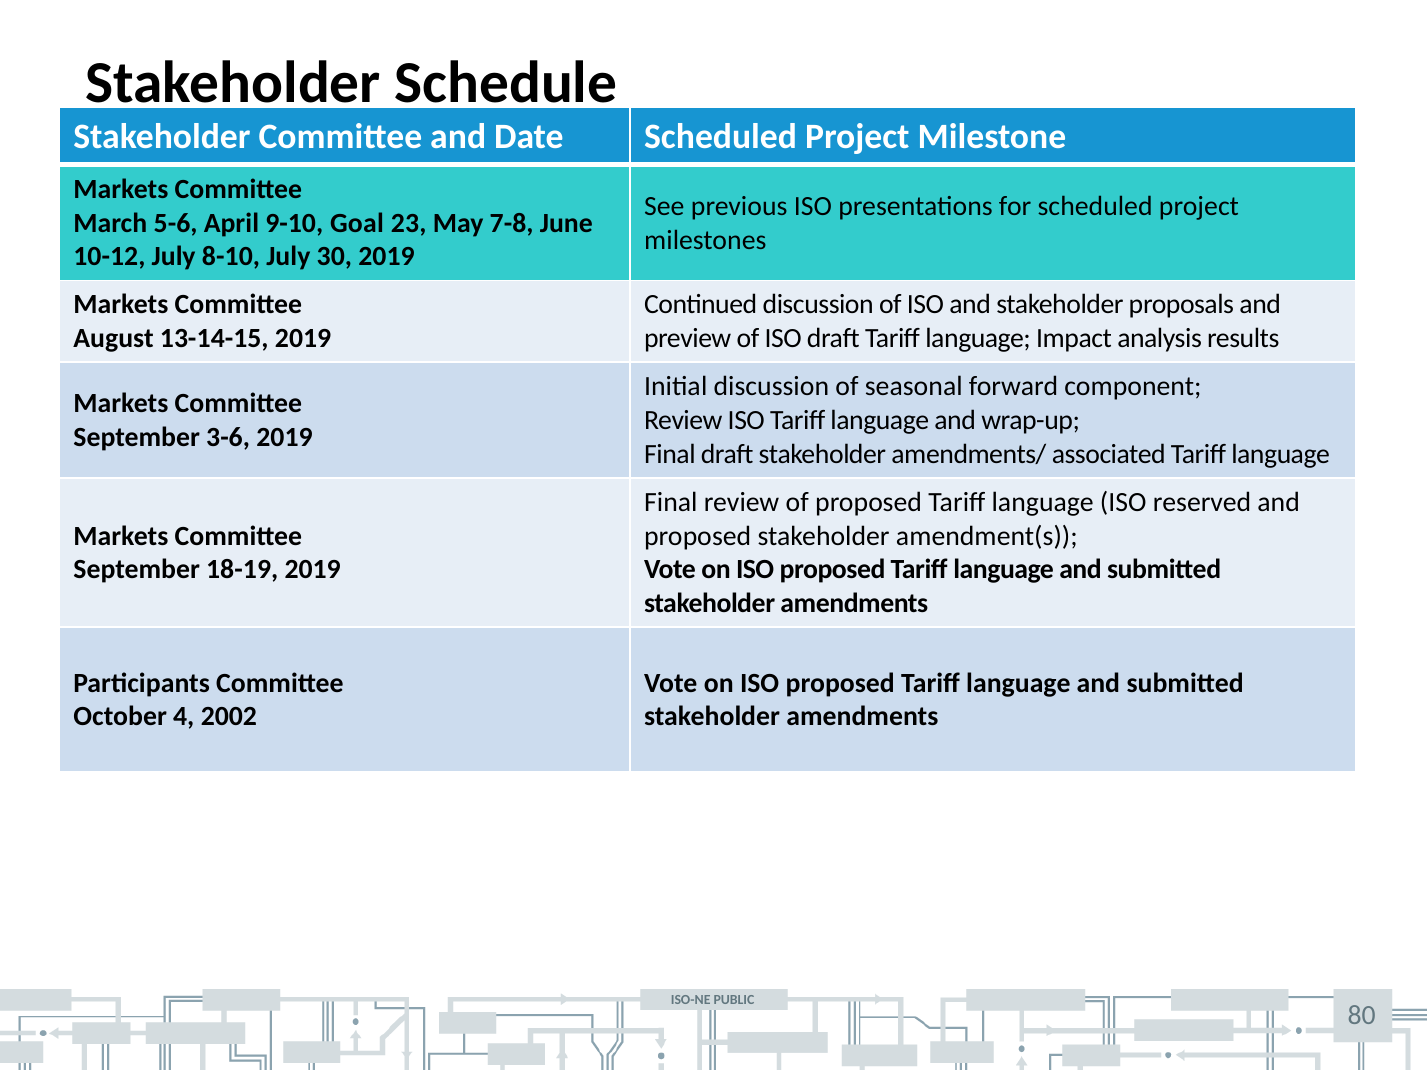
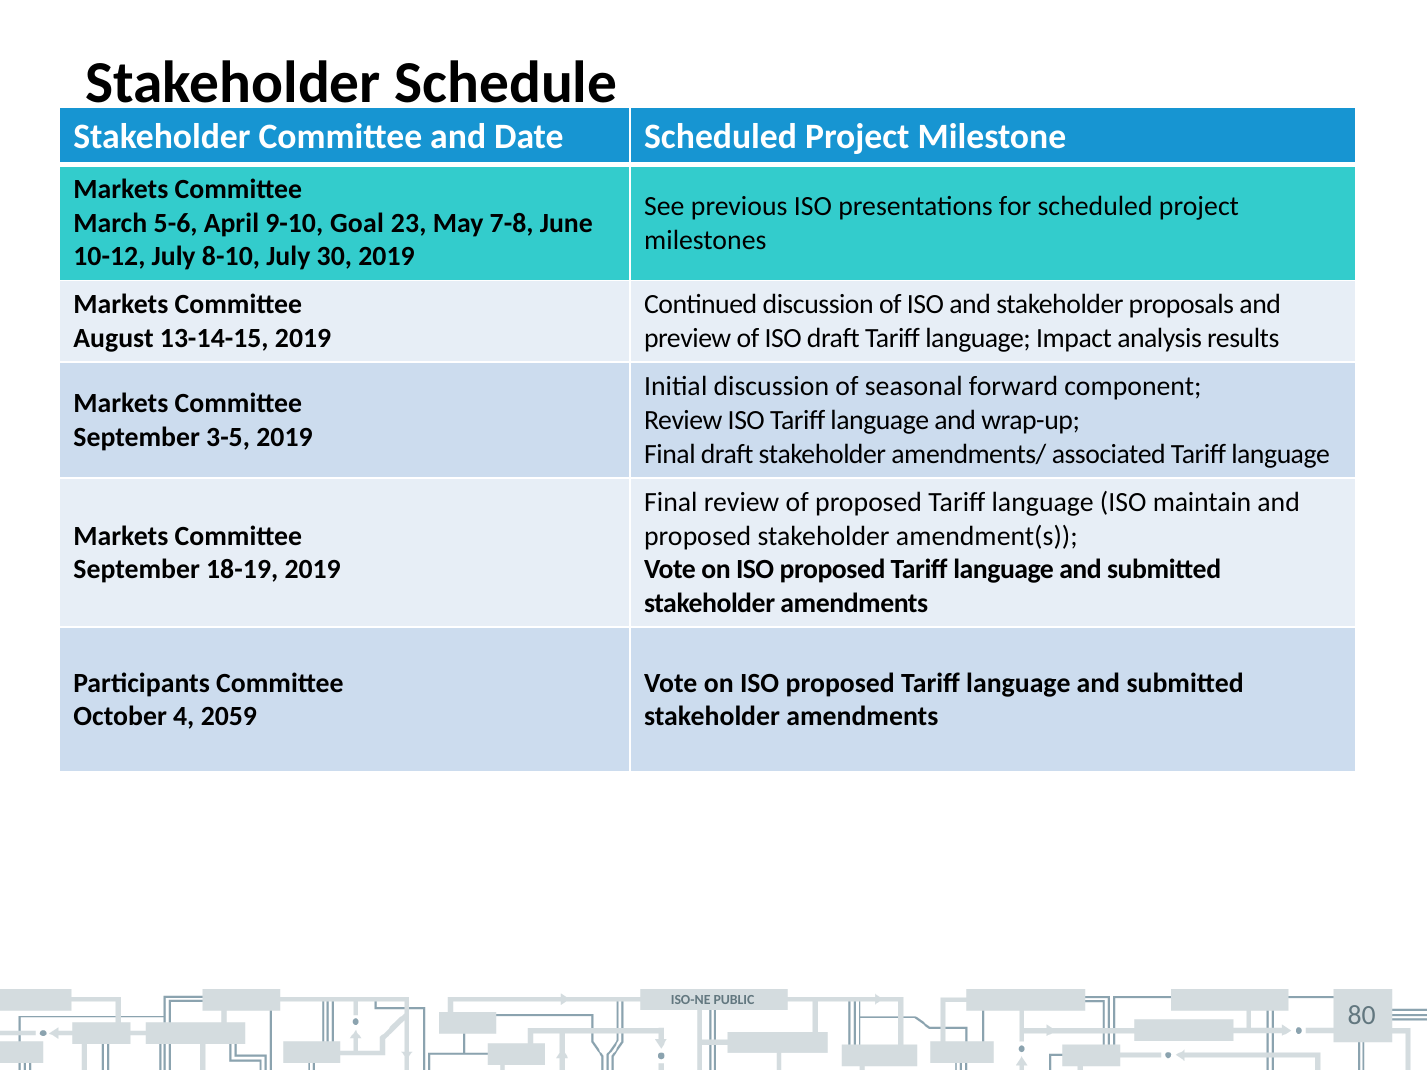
3-6: 3-6 -> 3-5
reserved: reserved -> maintain
2002: 2002 -> 2059
